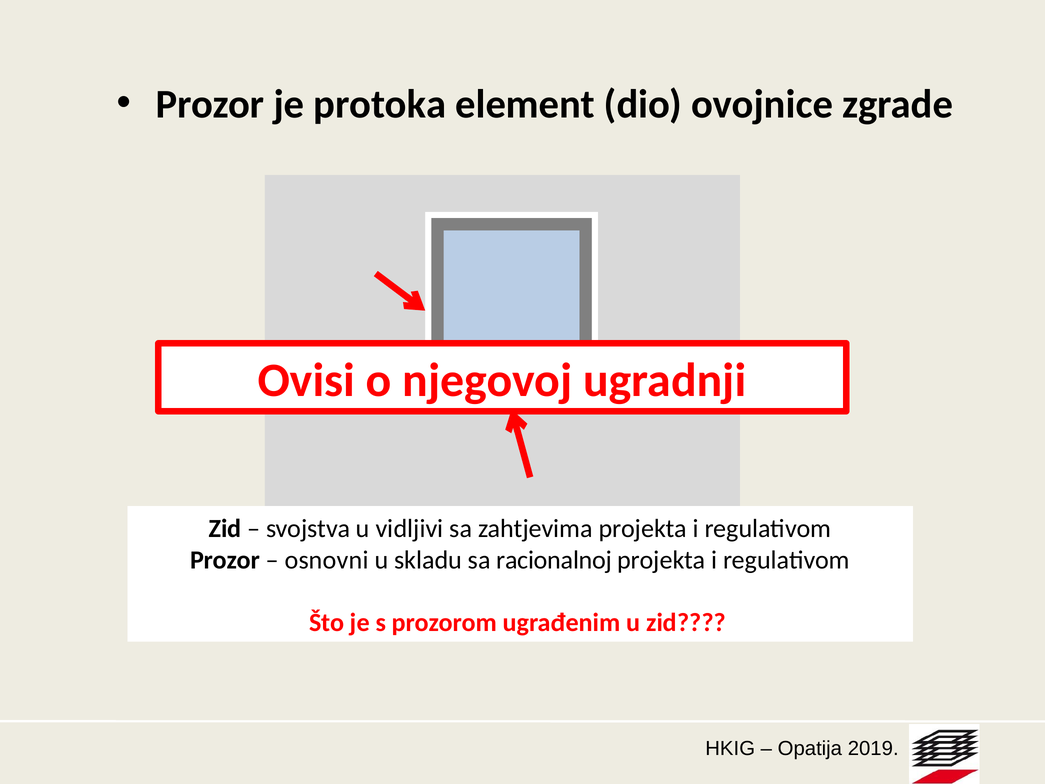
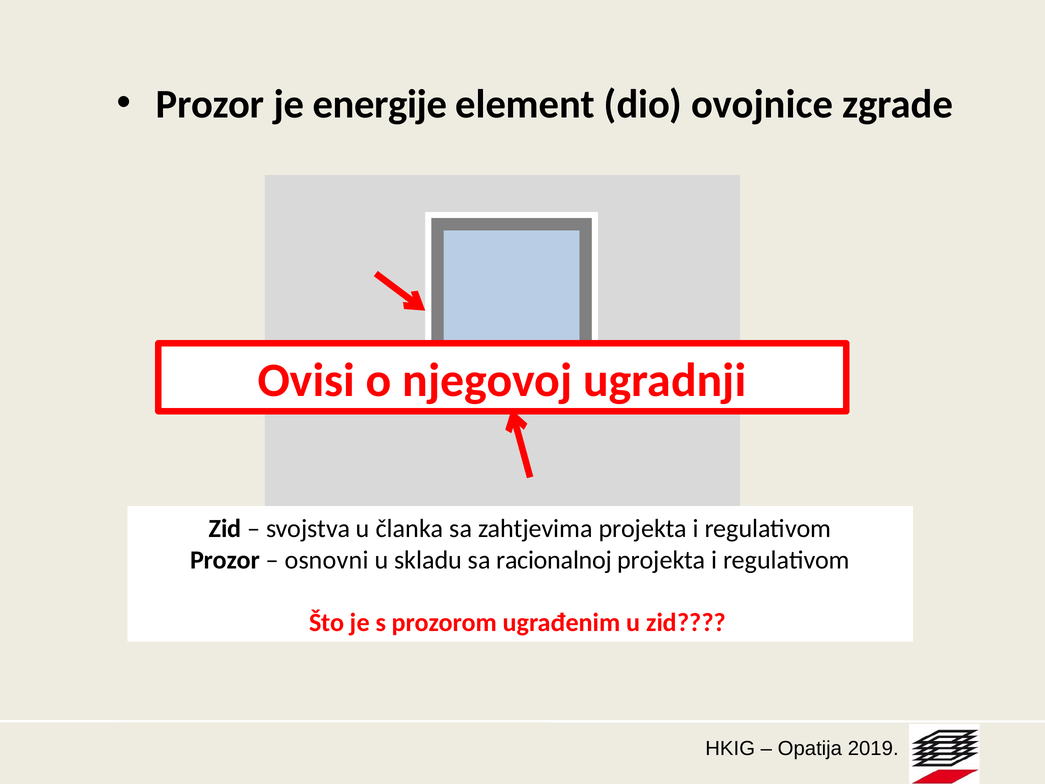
protoka: protoka -> energije
vidljivi: vidljivi -> članka
